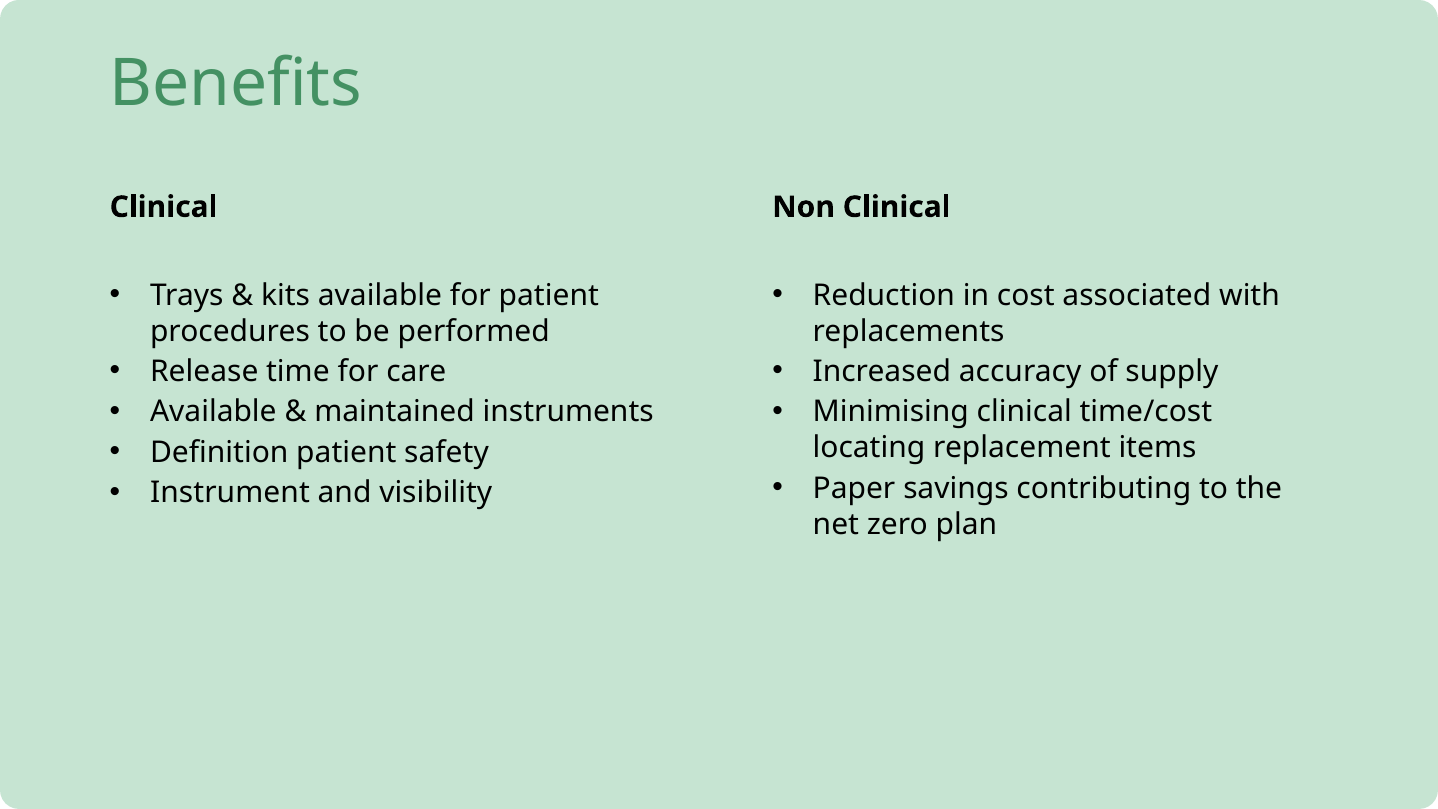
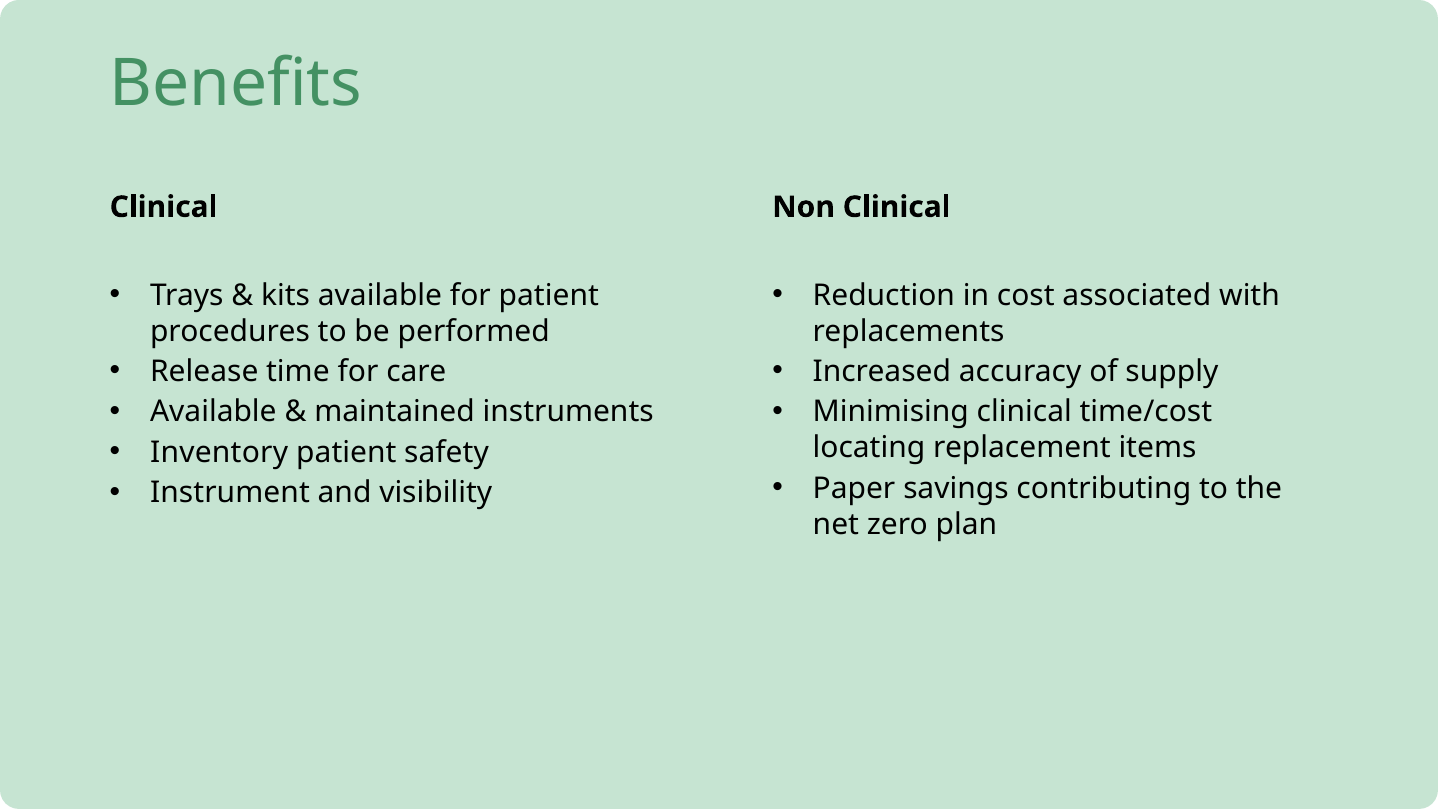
Definition: Definition -> Inventory
